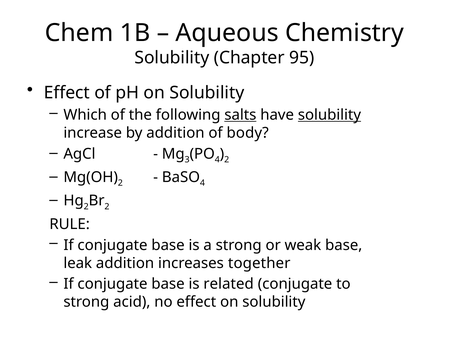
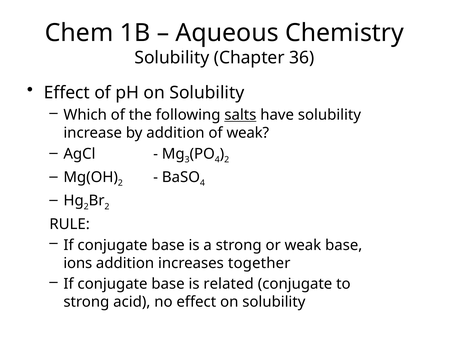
95: 95 -> 36
solubility at (329, 115) underline: present -> none
of body: body -> weak
leak: leak -> ions
